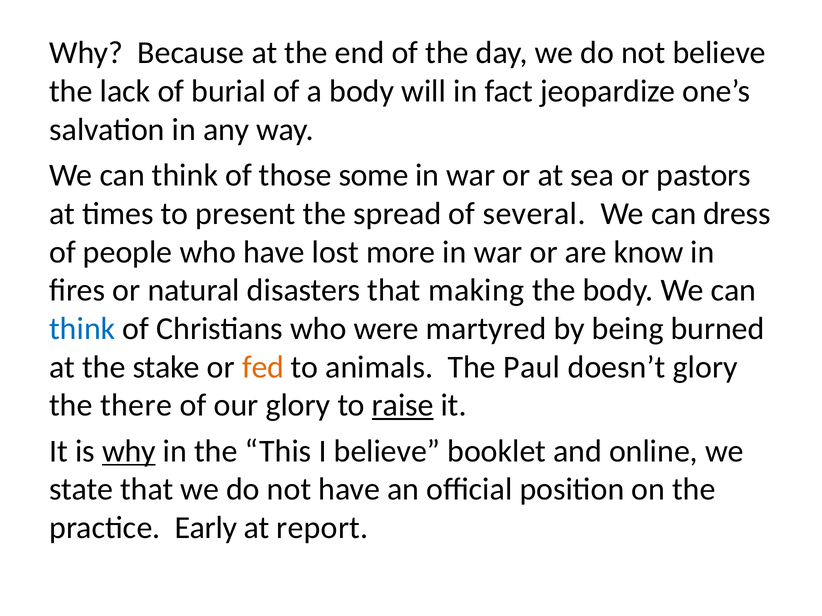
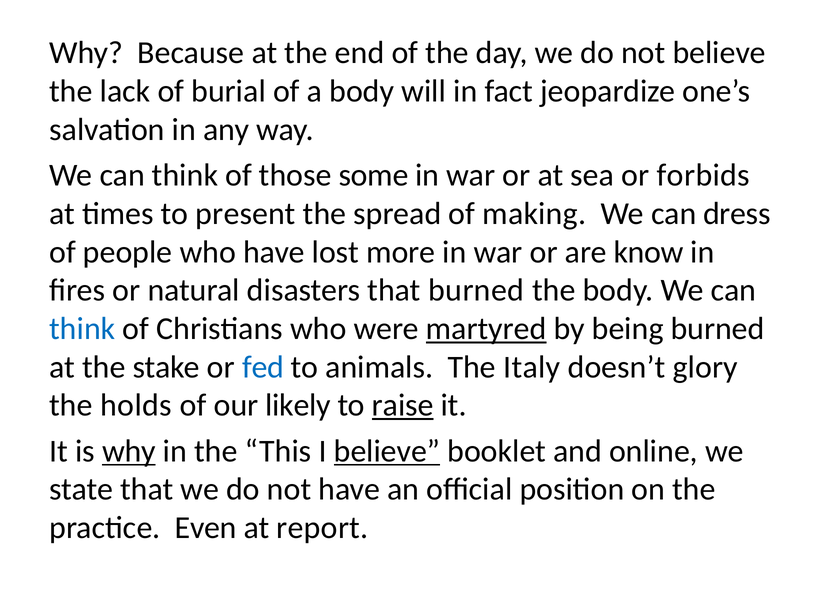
pastors: pastors -> forbids
several: several -> making
that making: making -> burned
martyred underline: none -> present
fed colour: orange -> blue
Paul: Paul -> Italy
there: there -> holds
our glory: glory -> likely
believe at (387, 451) underline: none -> present
Early: Early -> Even
